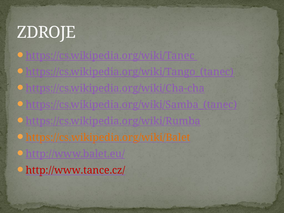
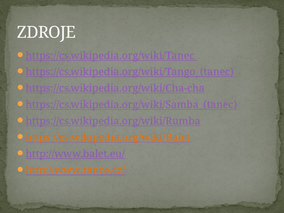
http://www.tance.cz/ colour: red -> orange
